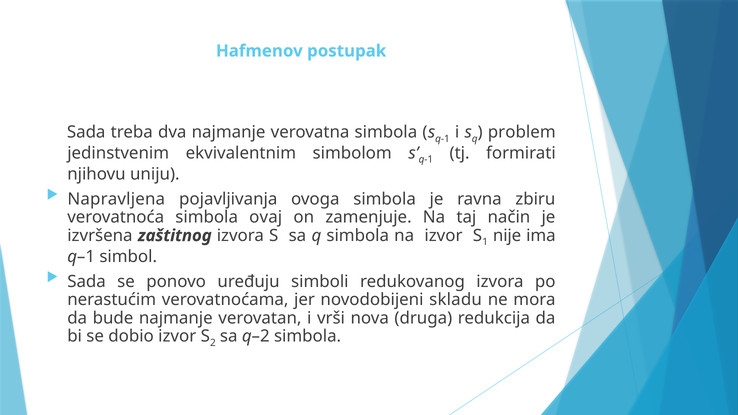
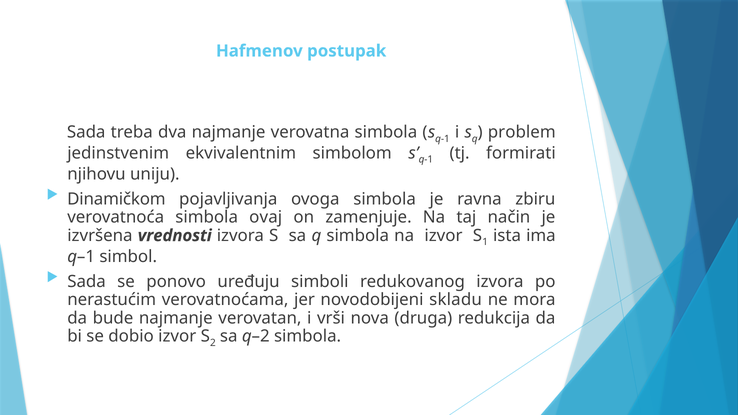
Napravljena: Napravljena -> Dinamičkom
zaštitnog: zaštitnog -> vrednosti
nije: nije -> ista
